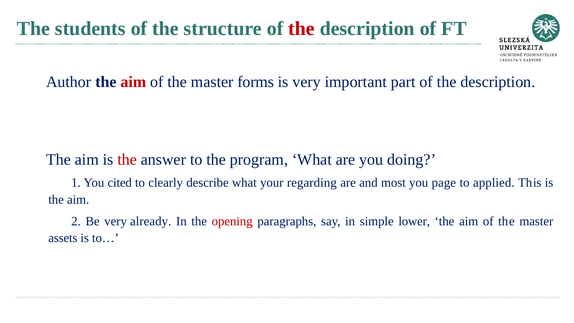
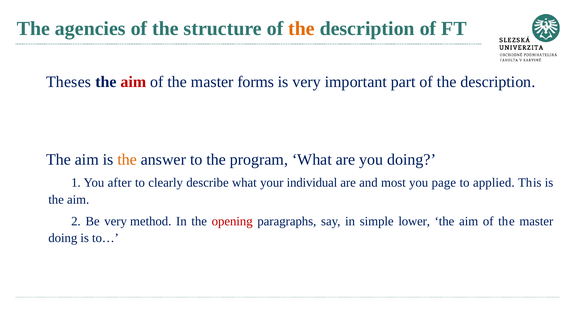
students: students -> agencies
the at (302, 28) colour: red -> orange
Author: Author -> Theses
the at (127, 159) colour: red -> orange
cited: cited -> after
regarding: regarding -> individual
already: already -> method
assets at (63, 238): assets -> doing
